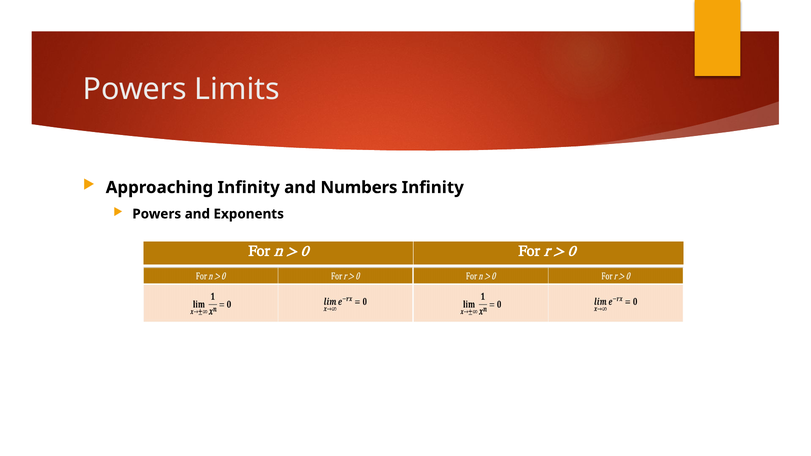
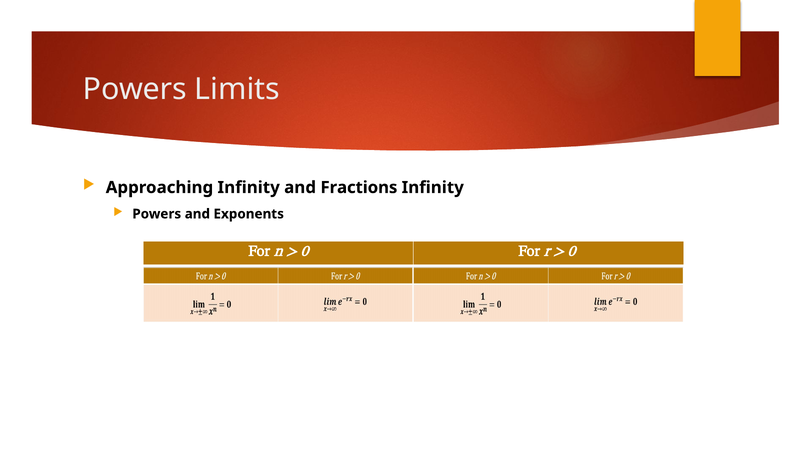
Numbers: Numbers -> Fractions
